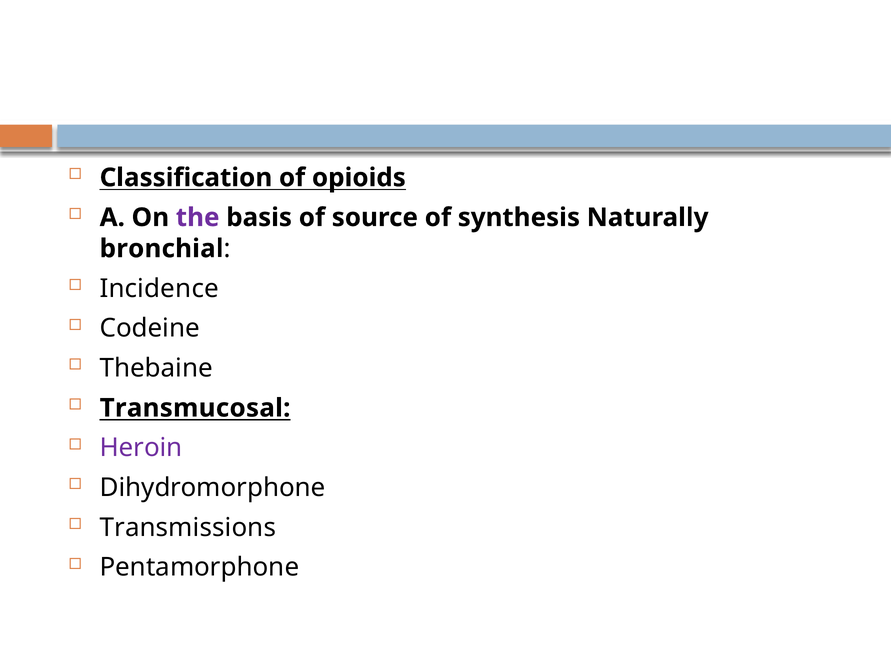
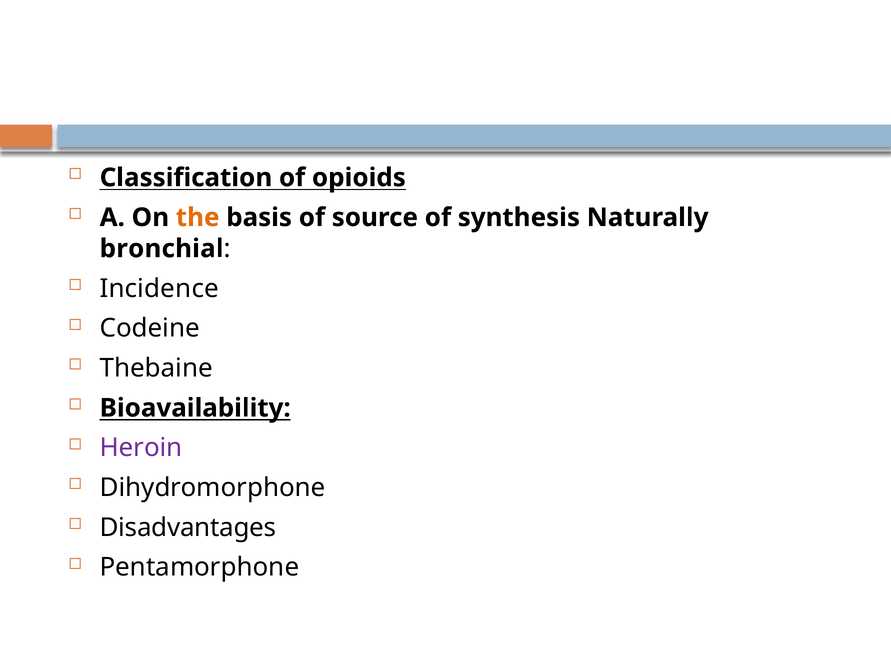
the colour: purple -> orange
Transmucosal: Transmucosal -> Bioavailability
Transmissions: Transmissions -> Disadvantages
